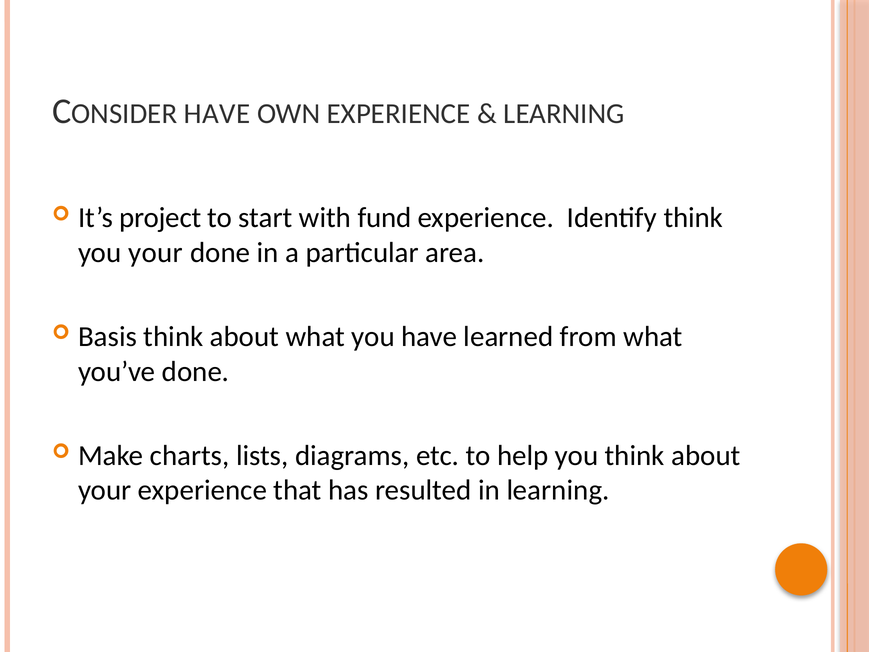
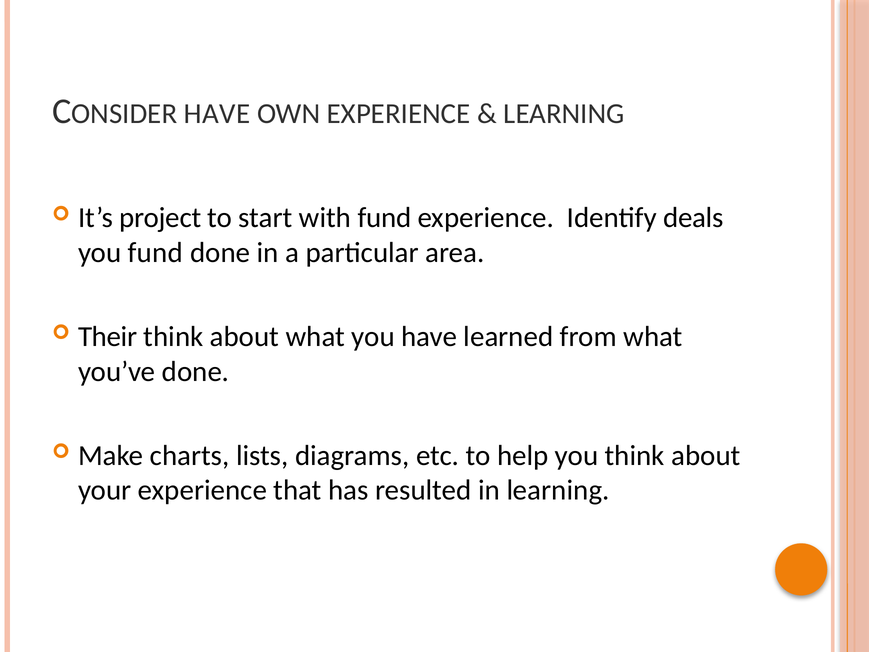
Identify think: think -> deals
you your: your -> fund
Basis: Basis -> Their
